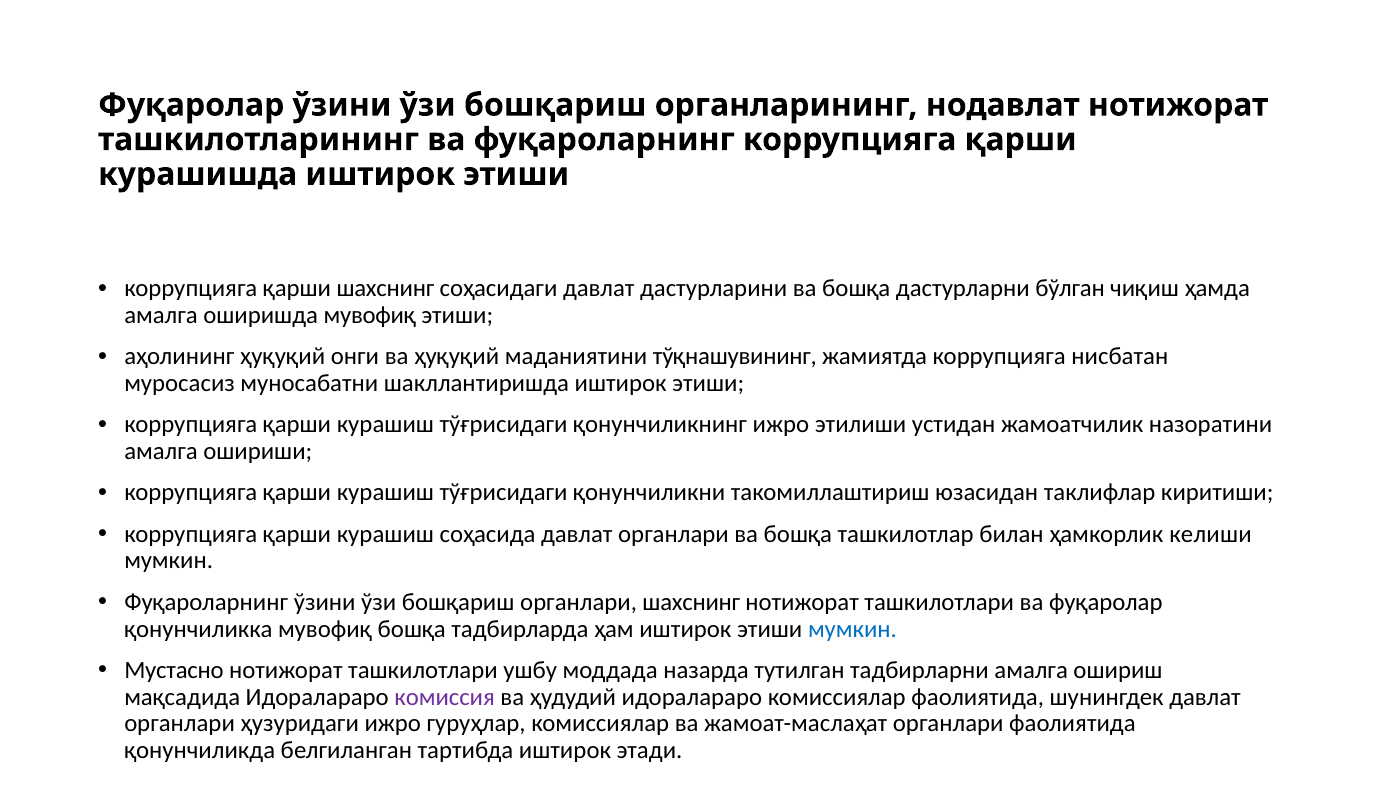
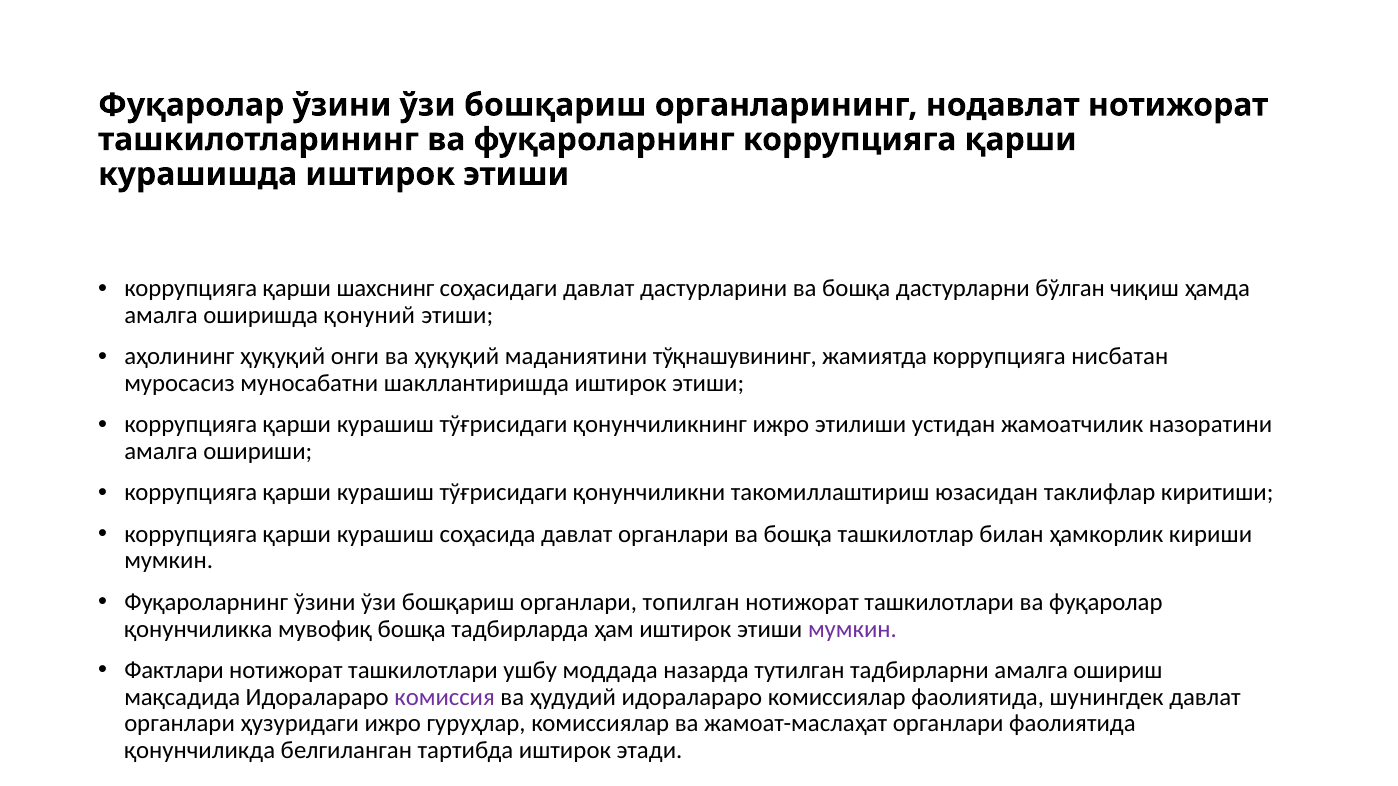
оширишда мувофиқ: мувофиқ -> қонуний
келиши: келиши -> кириши
органлари шахснинг: шахснинг -> топилган
мумкин at (852, 629) colour: blue -> purple
Мустасно: Мустасно -> Фактлари
